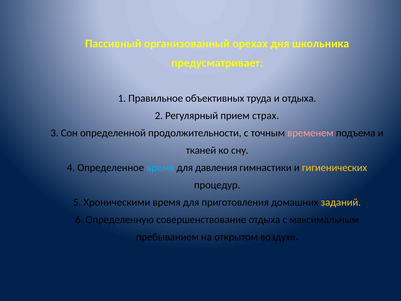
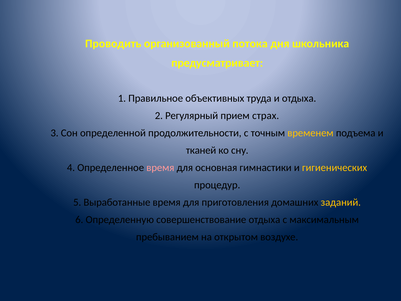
Пассивный: Пассивный -> Проводить
орехах: орехах -> потока
временем colour: pink -> yellow
время at (160, 168) colour: light blue -> pink
давления: давления -> основная
Хроническими: Хроническими -> Выработанные
